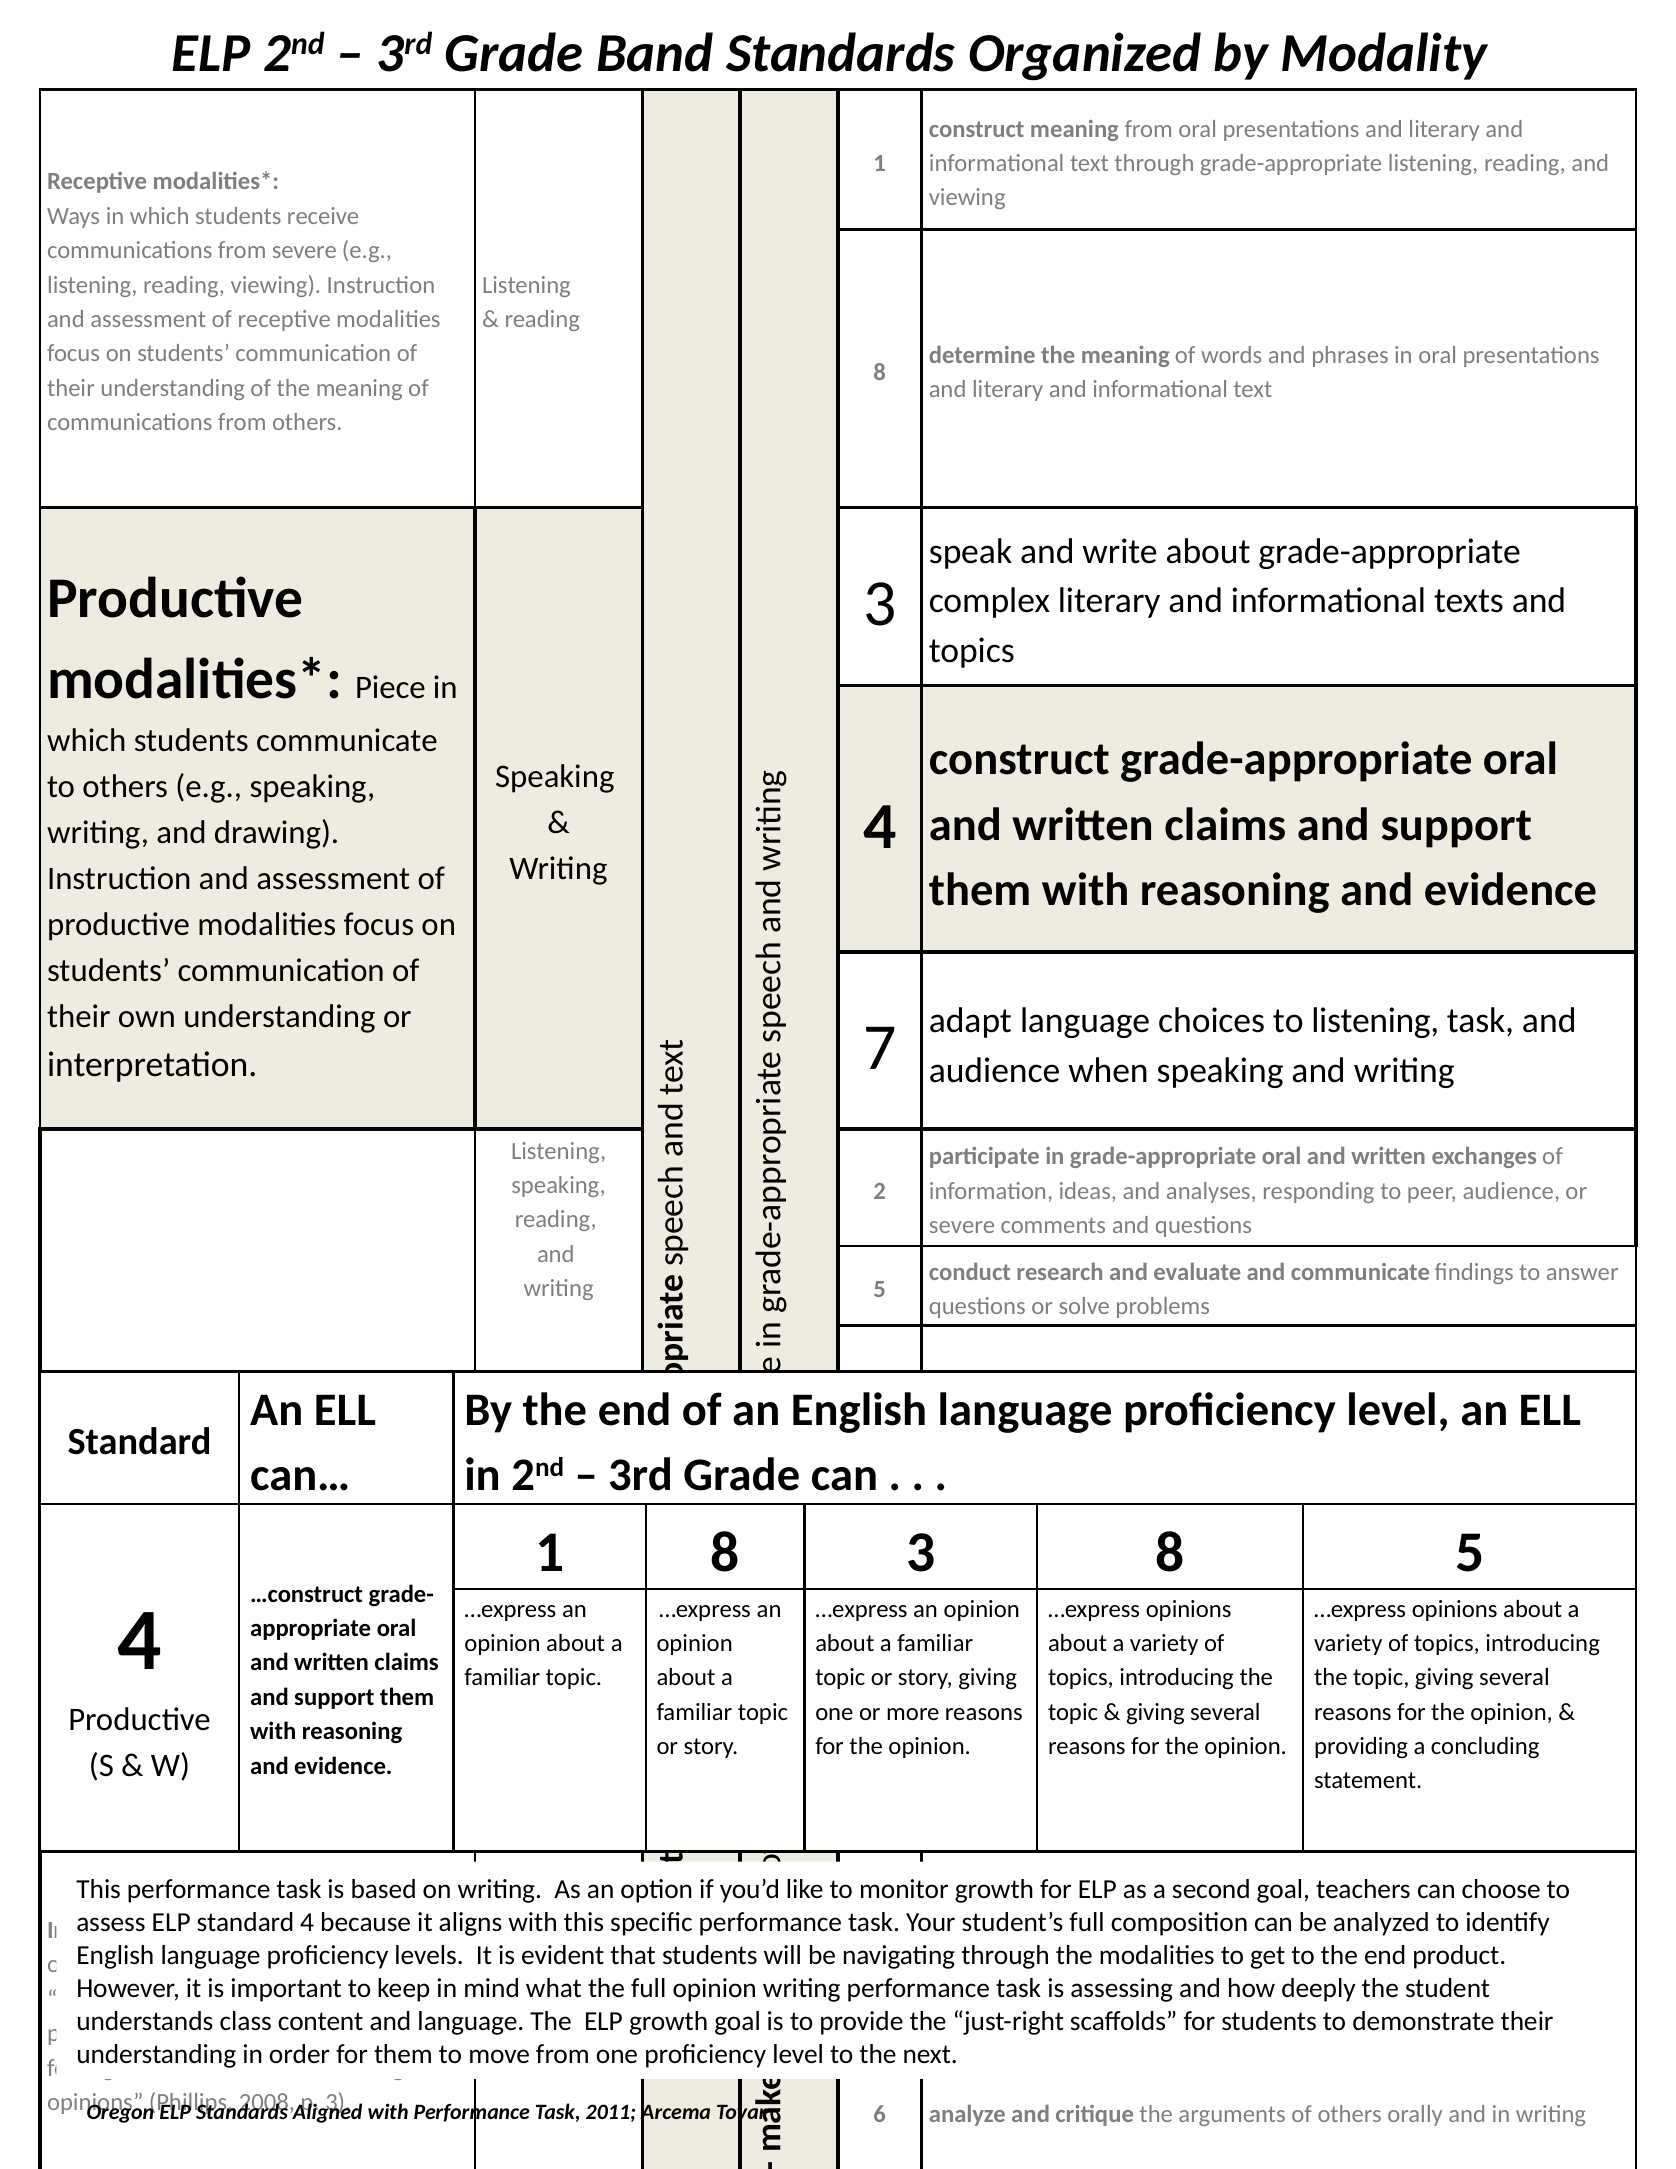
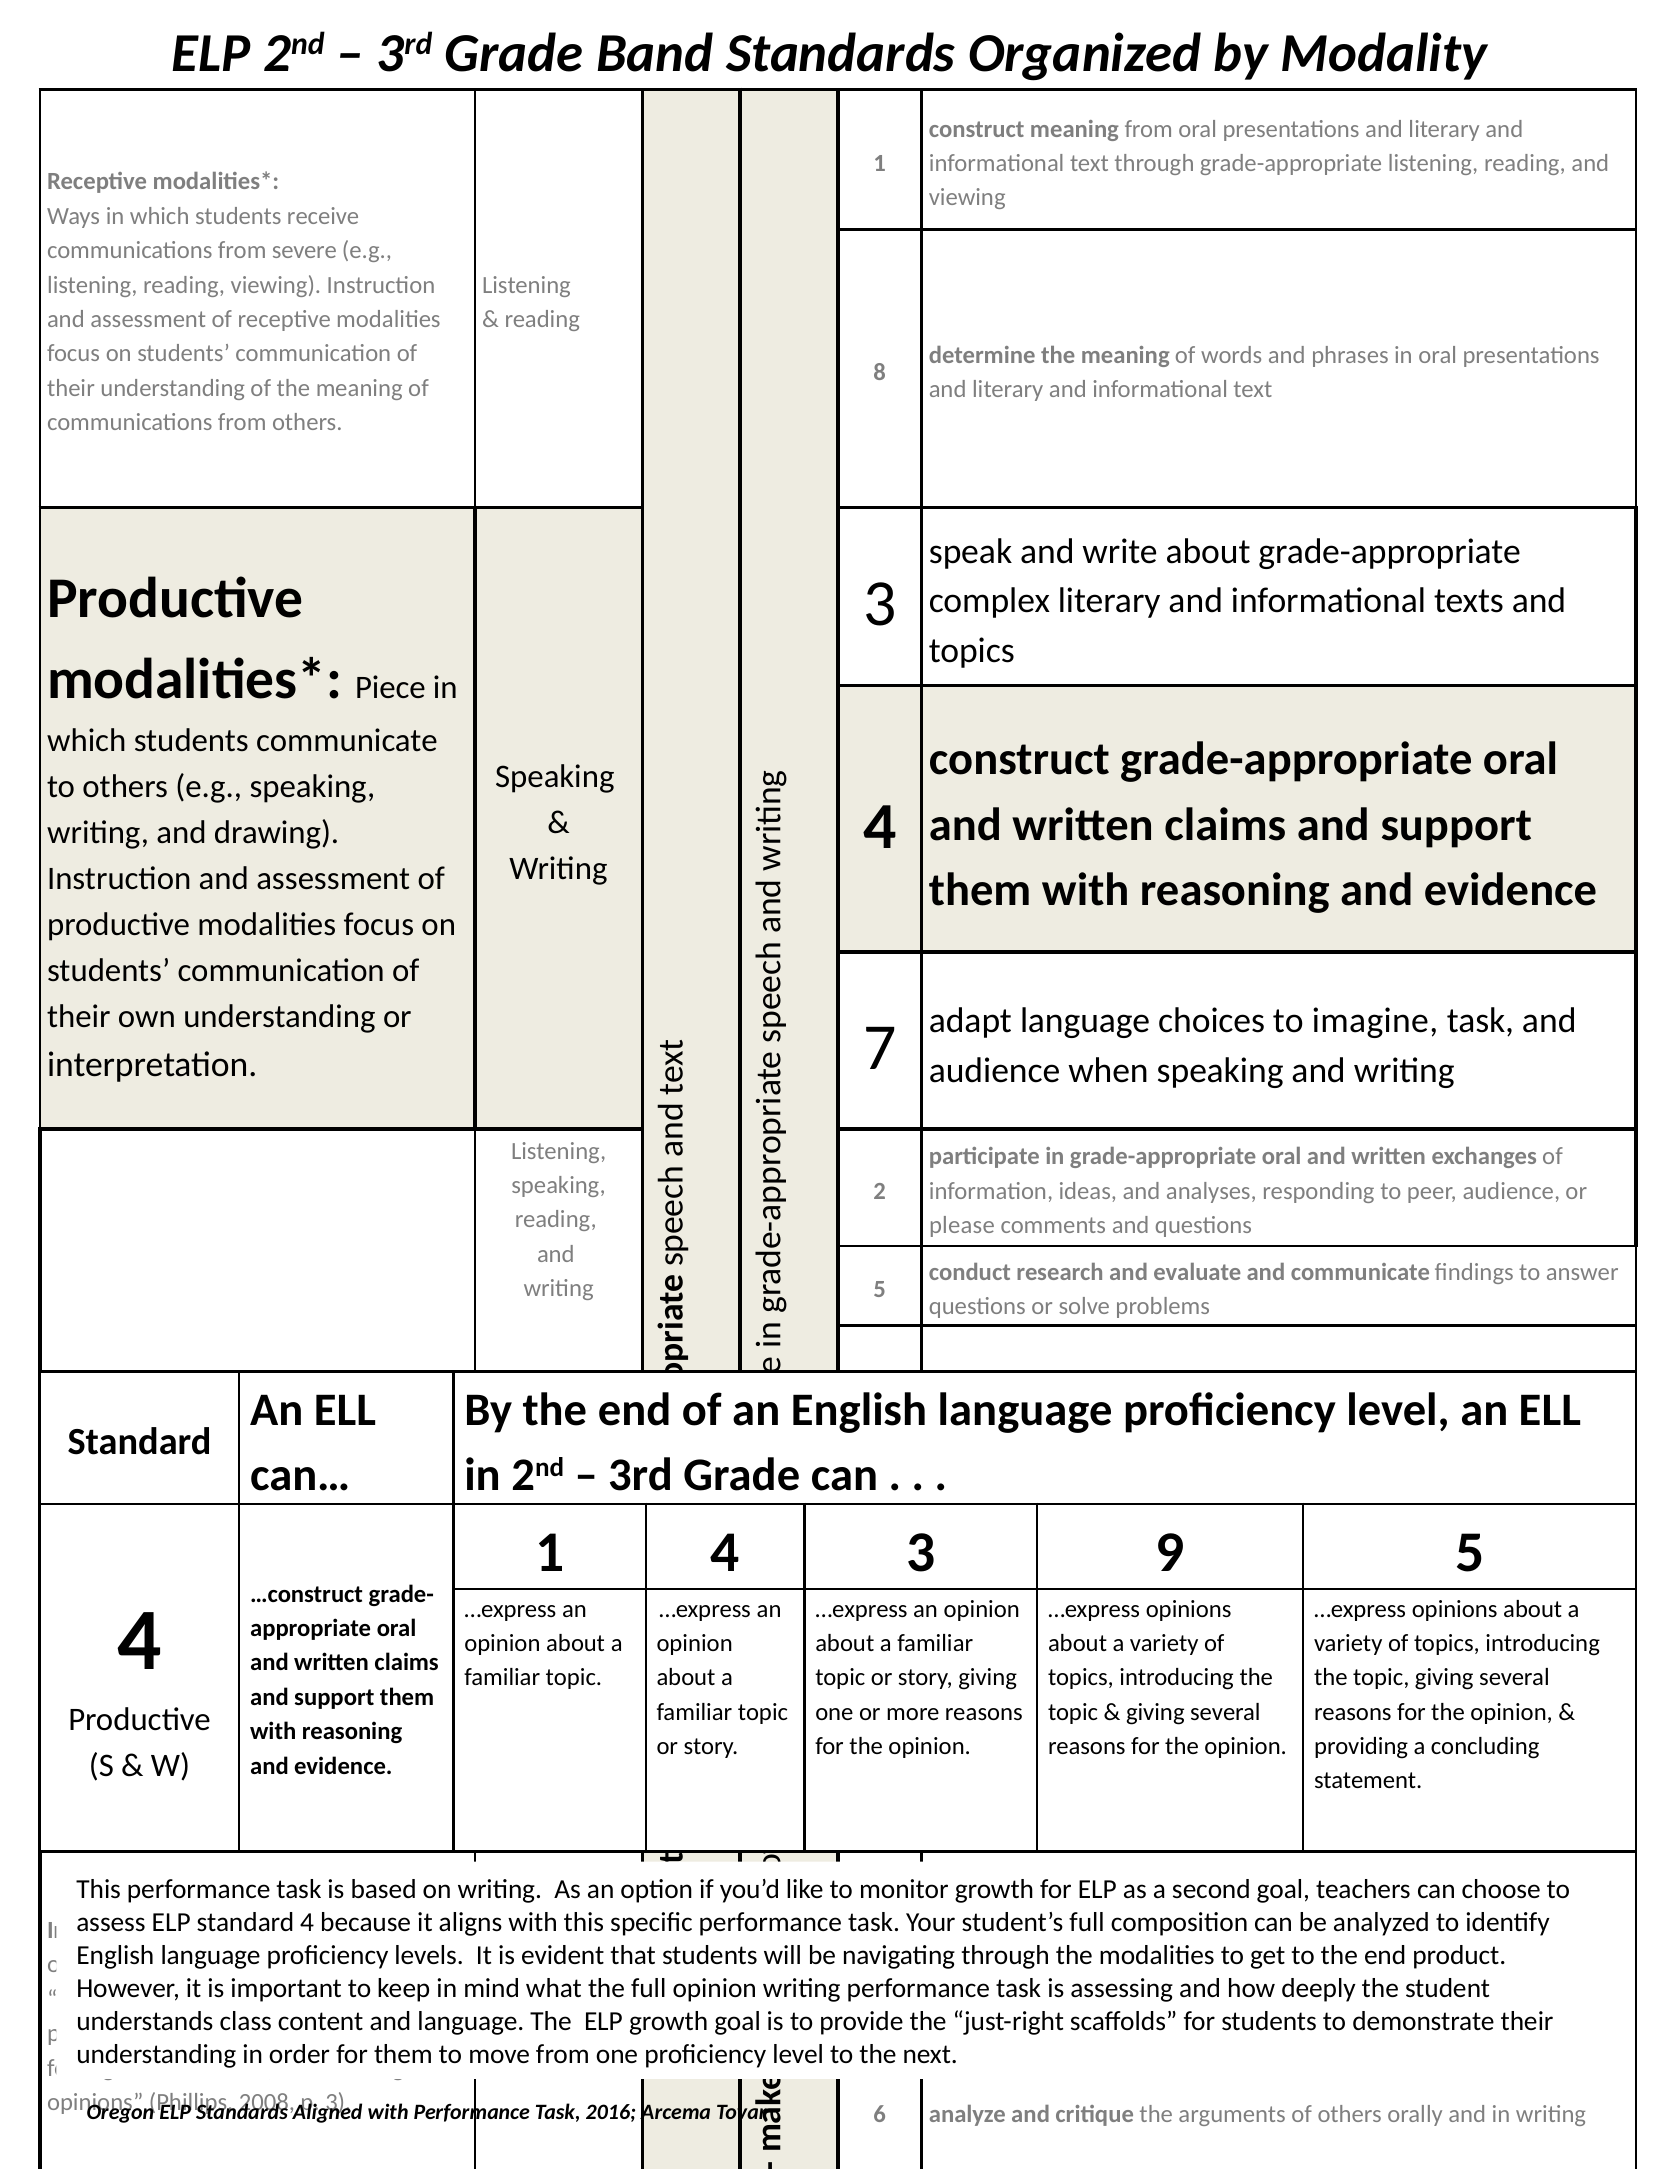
to listening: listening -> imagine
severe at (962, 1225): severe -> please
1 8: 8 -> 4
3 8: 8 -> 9
2011: 2011 -> 2016
